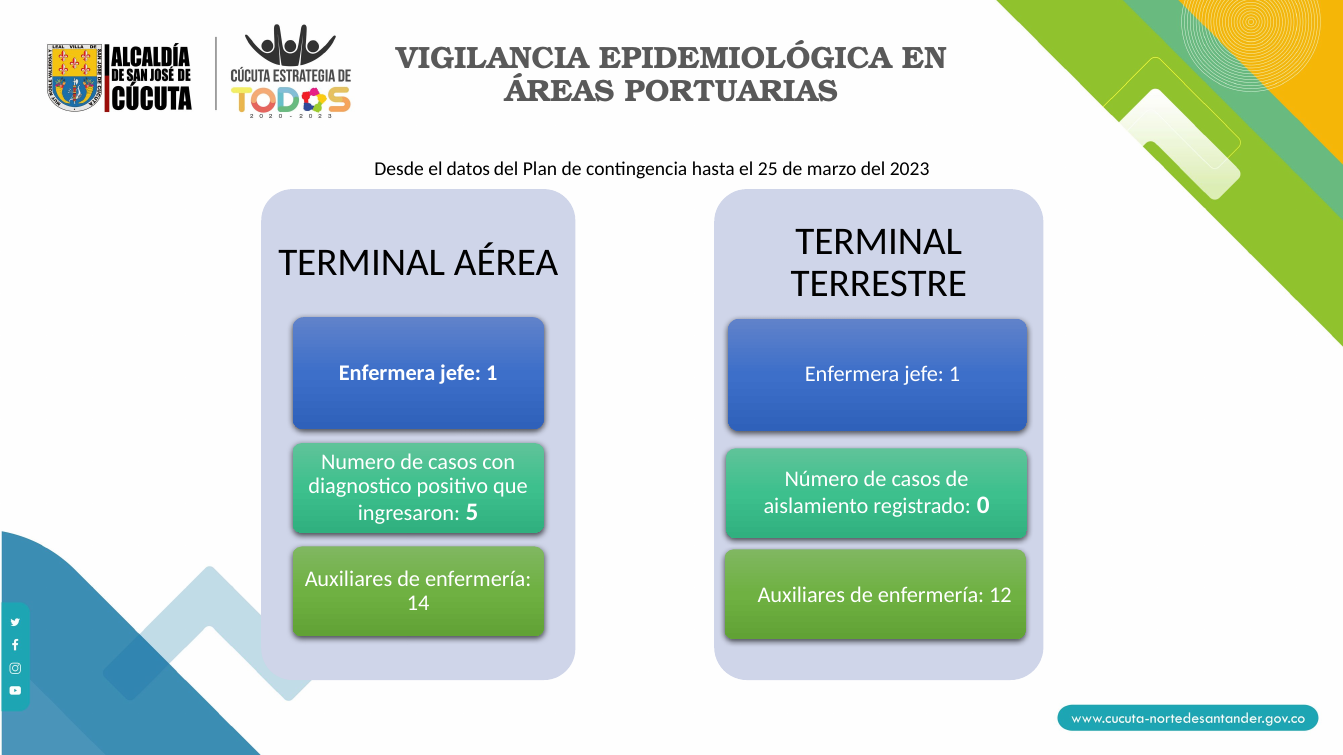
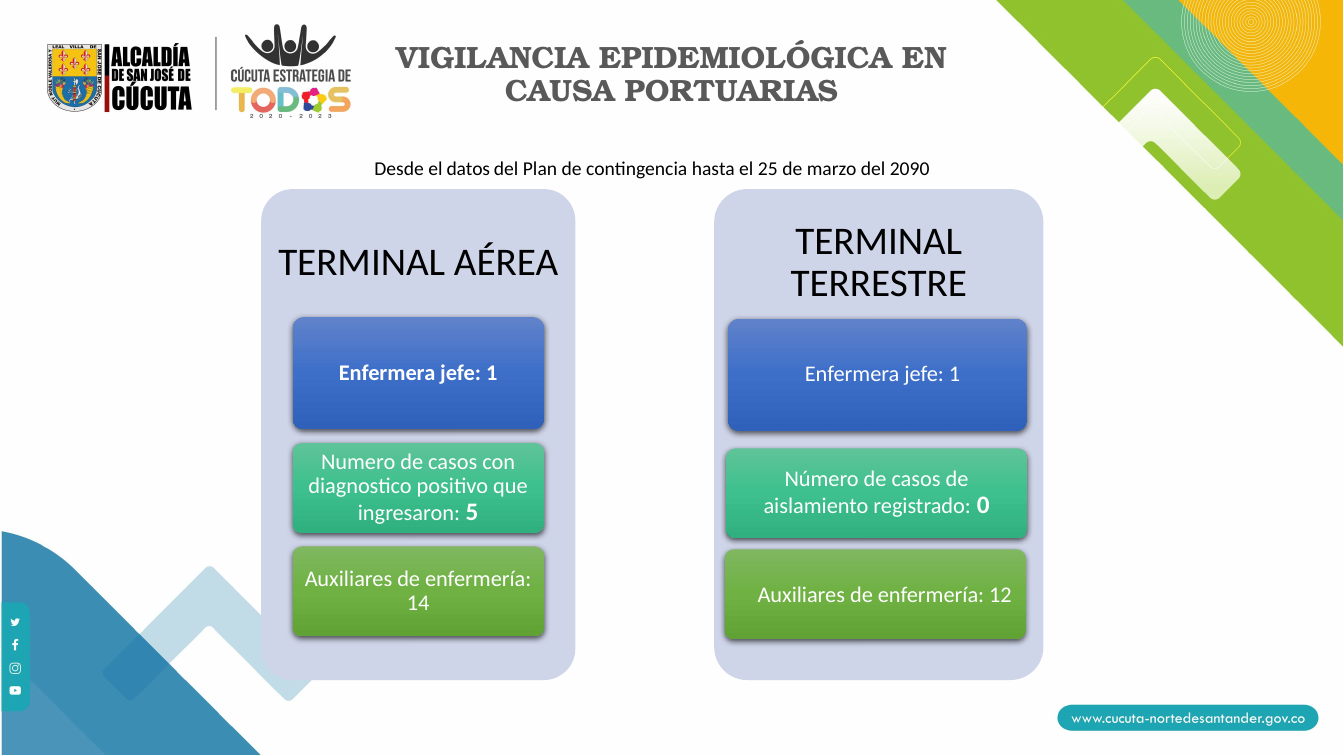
ÁREAS: ÁREAS -> CAUSA
2023: 2023 -> 2090
